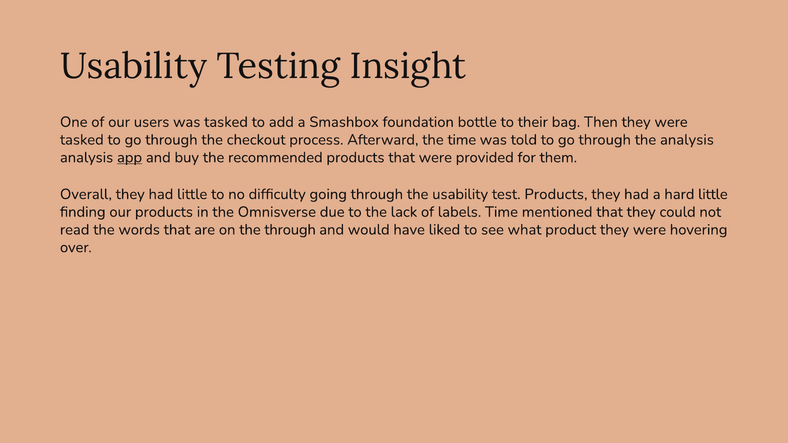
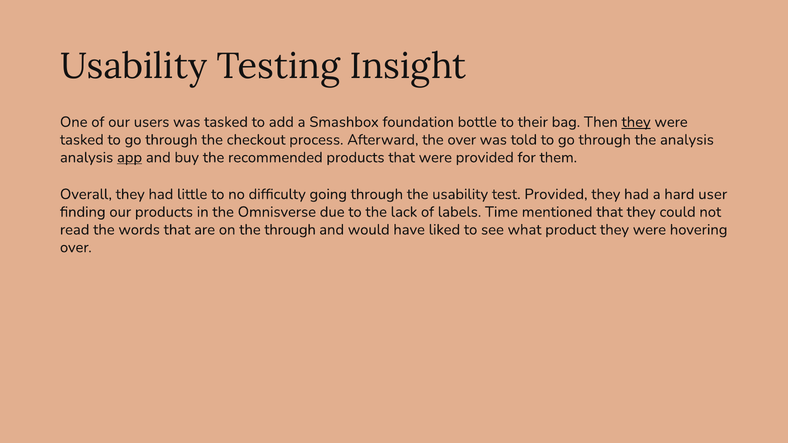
they at (636, 122) underline: none -> present
the time: time -> over
test Products: Products -> Provided
hard little: little -> user
